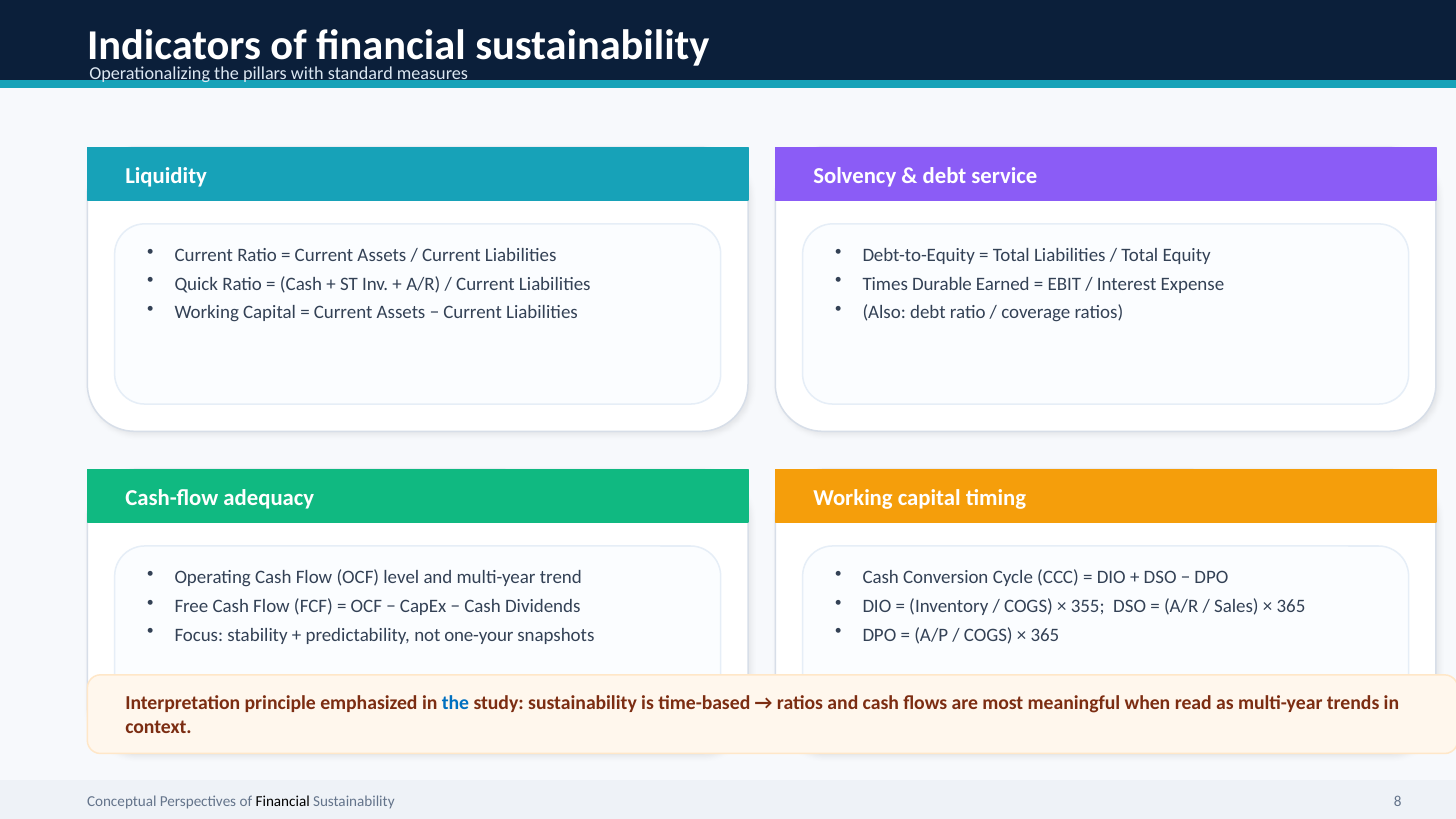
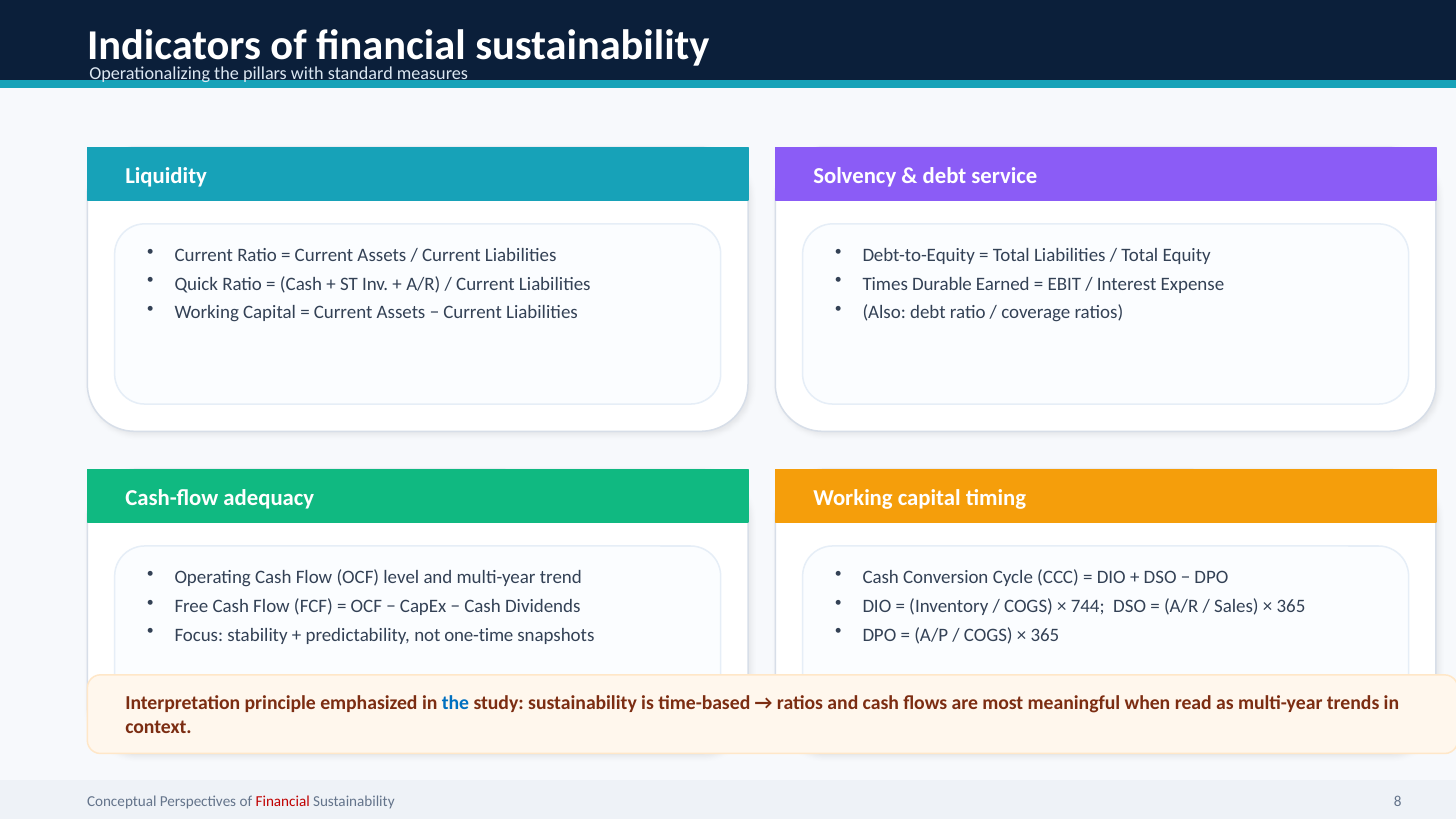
355: 355 -> 744
one-your: one-your -> one-time
Financial at (283, 801) colour: black -> red
